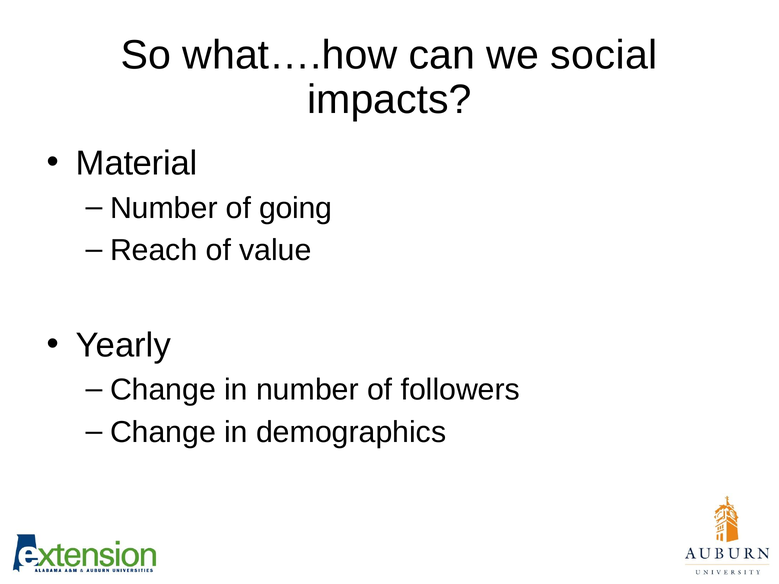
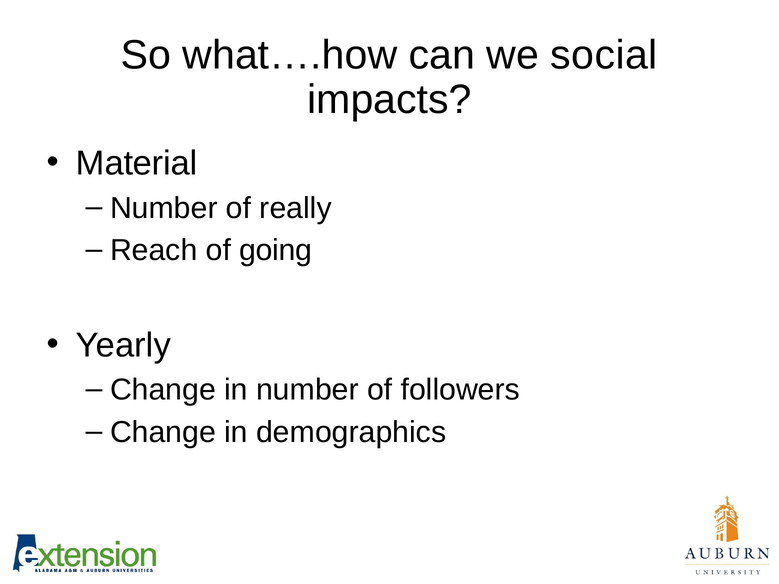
going: going -> really
value: value -> going
